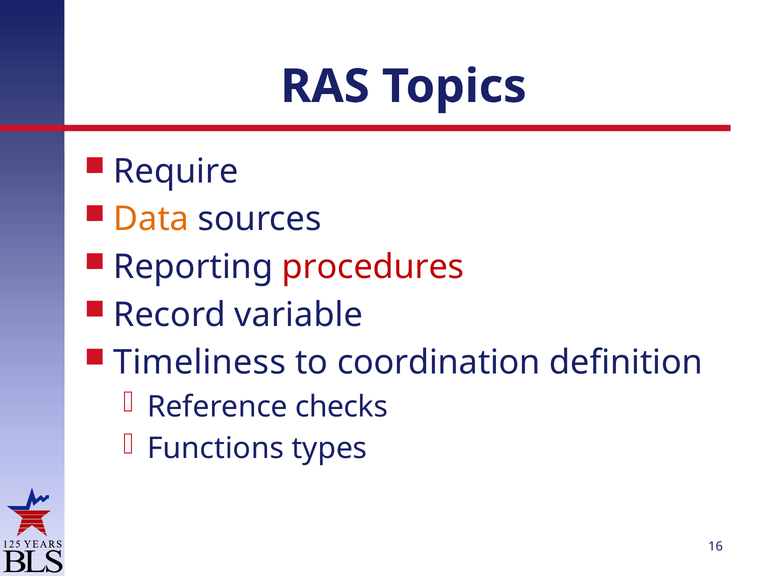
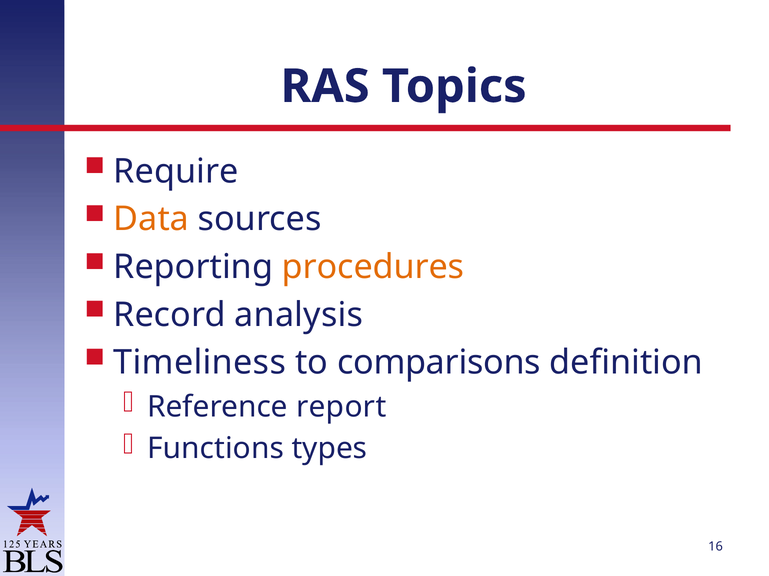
procedures colour: red -> orange
variable: variable -> analysis
coordination: coordination -> comparisons
checks: checks -> report
